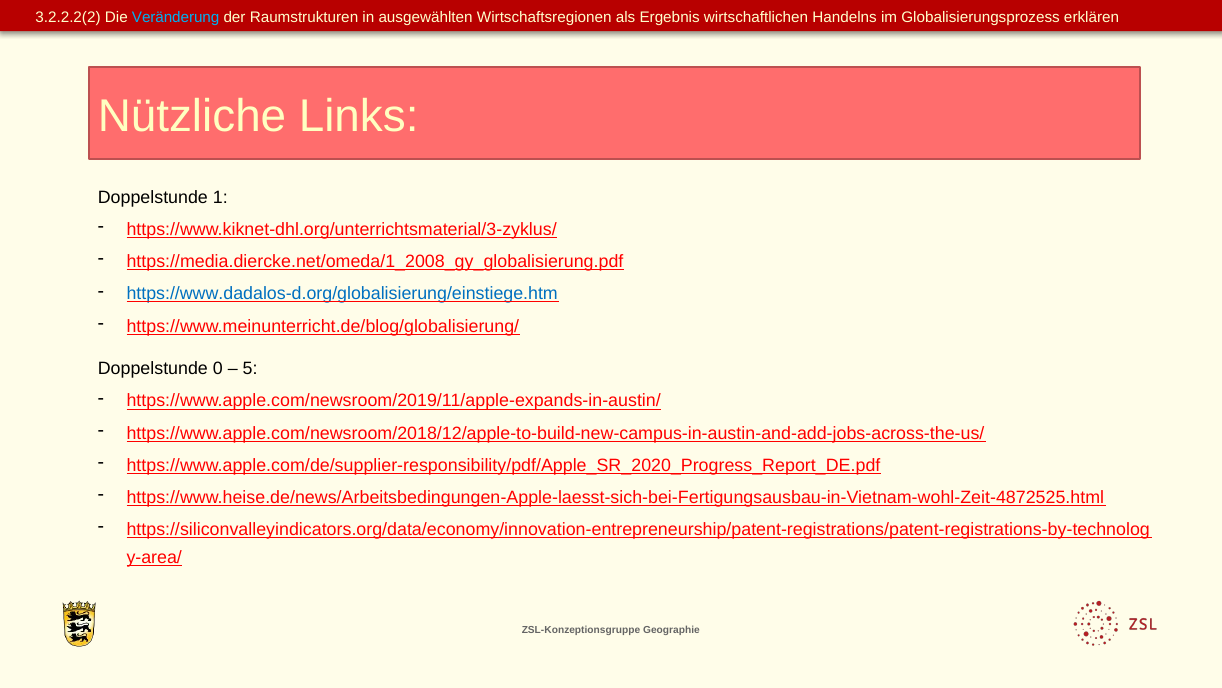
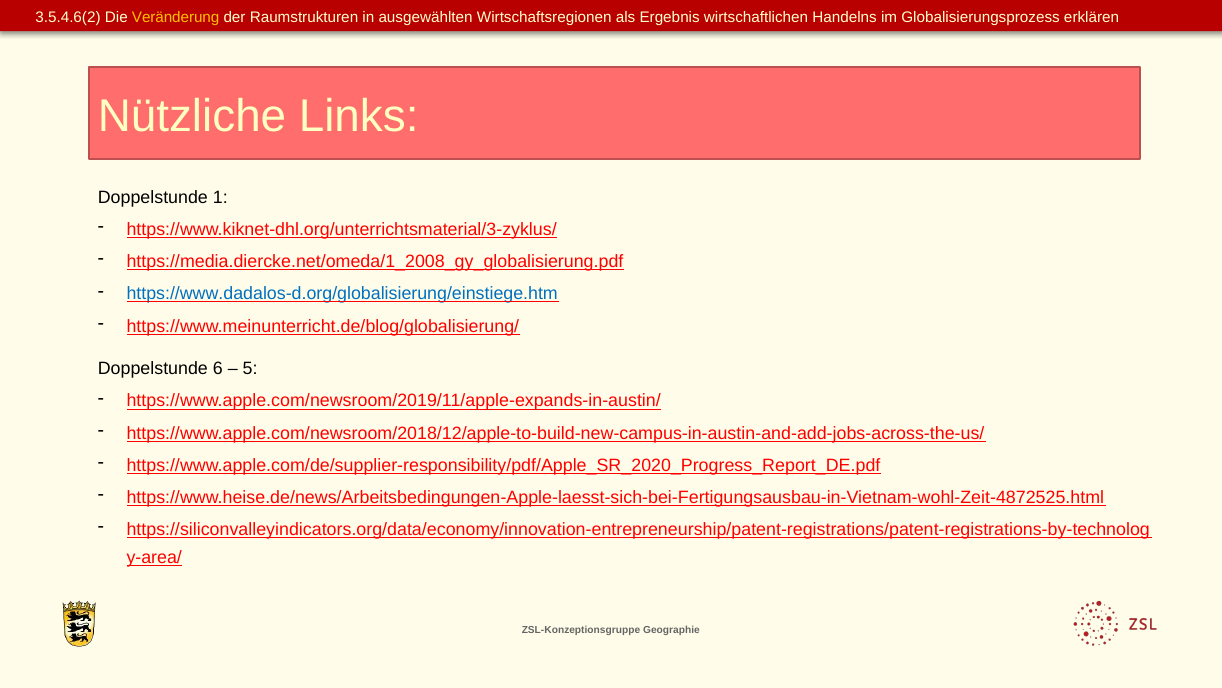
3.2.2.2(2: 3.2.2.2(2 -> 3.5.4.6(2
Veränderung colour: light blue -> yellow
0: 0 -> 6
